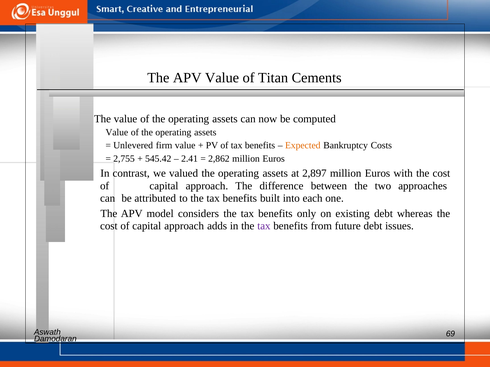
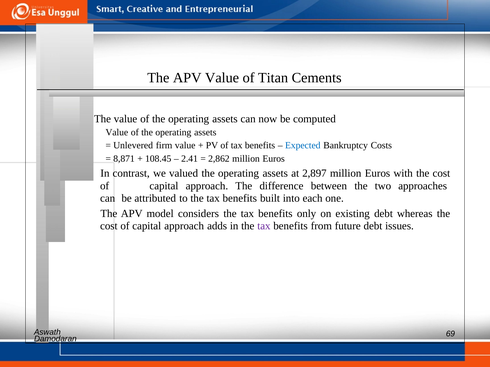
Expected colour: orange -> blue
2,755: 2,755 -> 8,871
545.42: 545.42 -> 108.45
